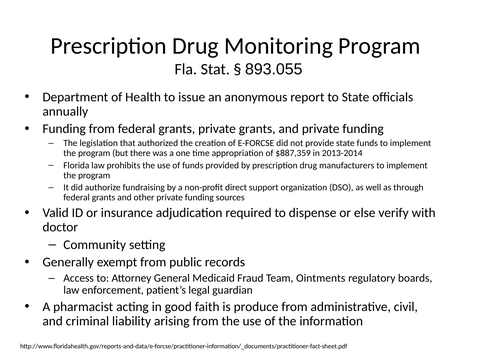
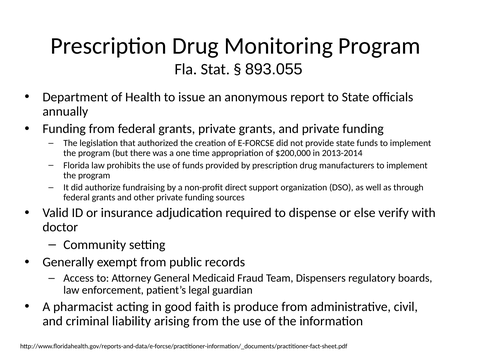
$887,359: $887,359 -> $200,000
Ointments: Ointments -> Dispensers
